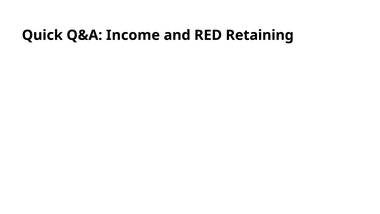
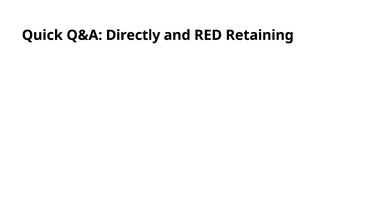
Income: Income -> Directly
